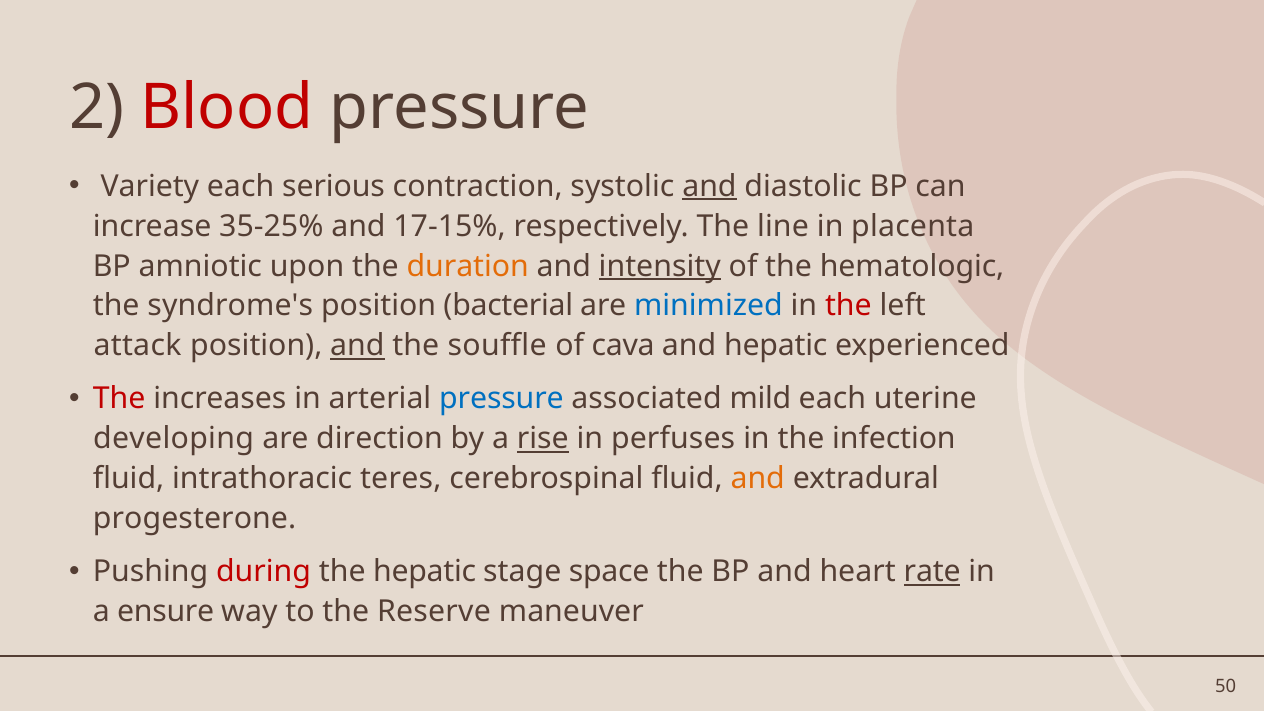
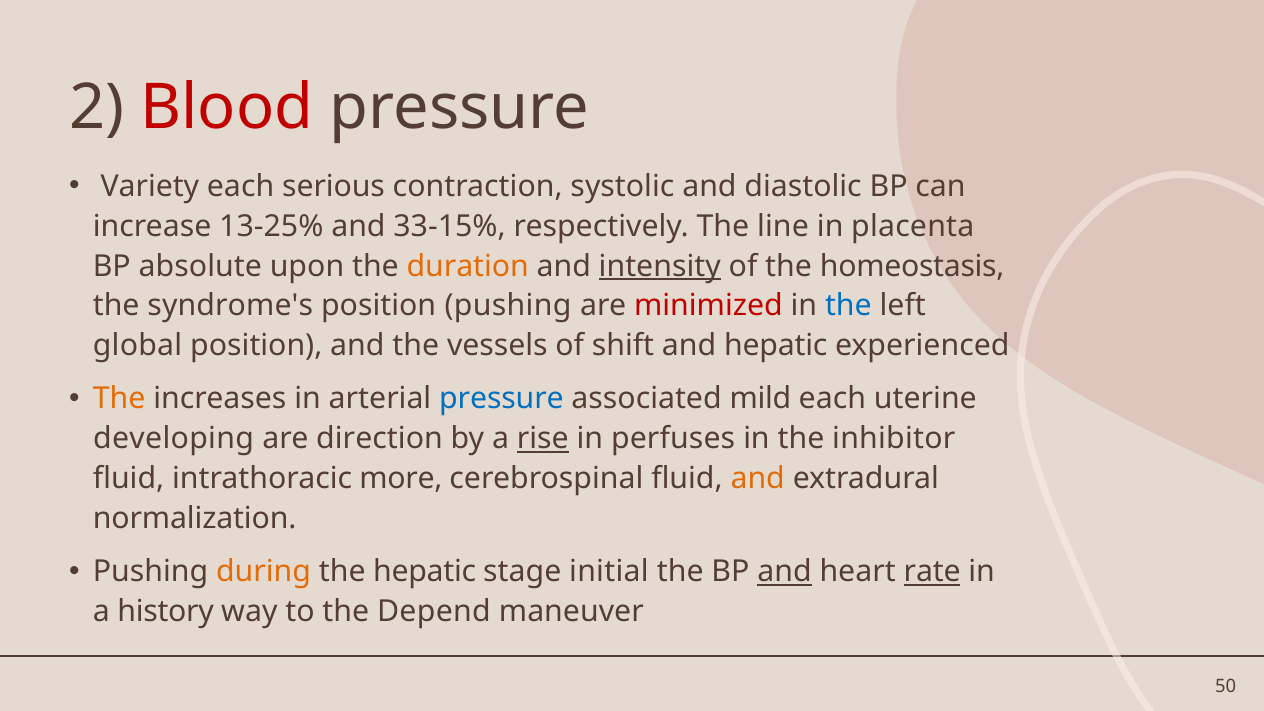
and at (709, 186) underline: present -> none
35-25%: 35-25% -> 13-25%
17-15%: 17-15% -> 33-15%
amniotic: amniotic -> absolute
hematologic: hematologic -> homeostasis
position bacterial: bacterial -> pushing
minimized colour: blue -> red
the at (848, 306) colour: red -> blue
attack: attack -> global
and at (357, 346) underline: present -> none
souffle: souffle -> vessels
cava: cava -> shift
The at (119, 399) colour: red -> orange
infection: infection -> inhibitor
teres: teres -> more
progesterone: progesterone -> normalization
during colour: red -> orange
space: space -> initial
and at (785, 572) underline: none -> present
ensure: ensure -> history
Reserve: Reserve -> Depend
